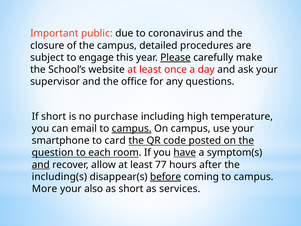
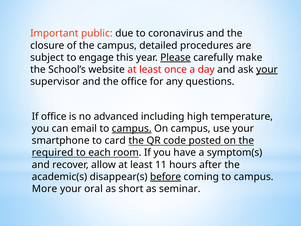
your at (267, 69) underline: none -> present
If short: short -> office
purchase: purchase -> advanced
question: question -> required
have underline: present -> none
and at (41, 165) underline: present -> none
77: 77 -> 11
including(s: including(s -> academic(s
also: also -> oral
services: services -> seminar
